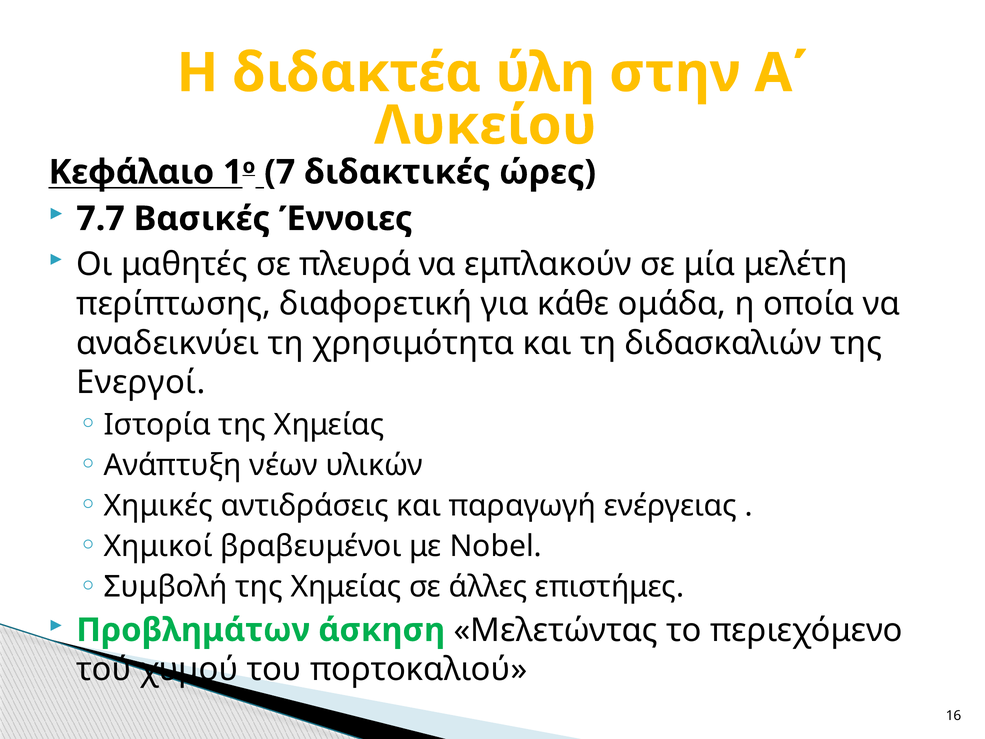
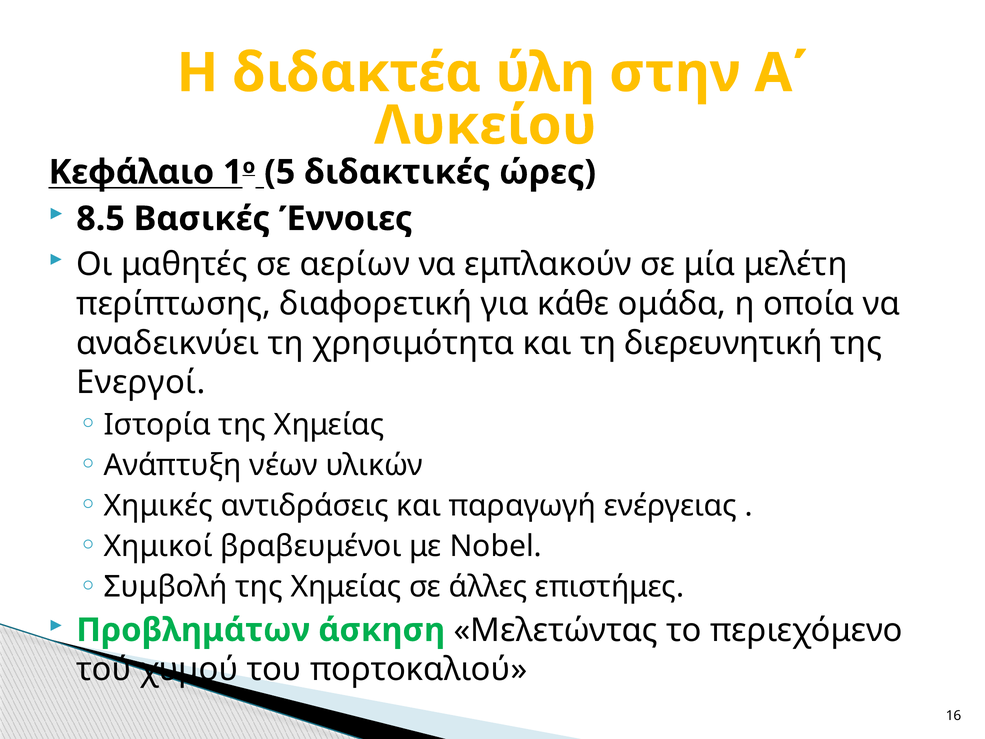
7: 7 -> 5
7.7: 7.7 -> 8.5
πλευρά: πλευρά -> αερίων
διδασκαλιών: διδασκαλιών -> διερευνητική
